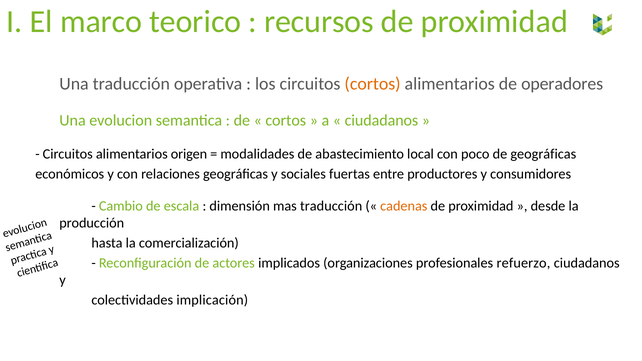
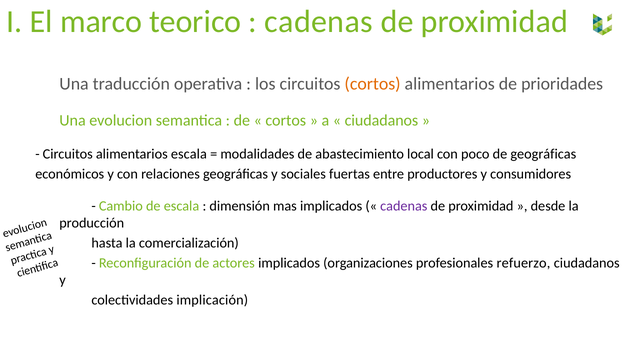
recursos at (319, 22): recursos -> cadenas
operadores: operadores -> prioridades
alimentarios origen: origen -> escala
mas traducción: traducción -> implicados
cadenas at (404, 206) colour: orange -> purple
